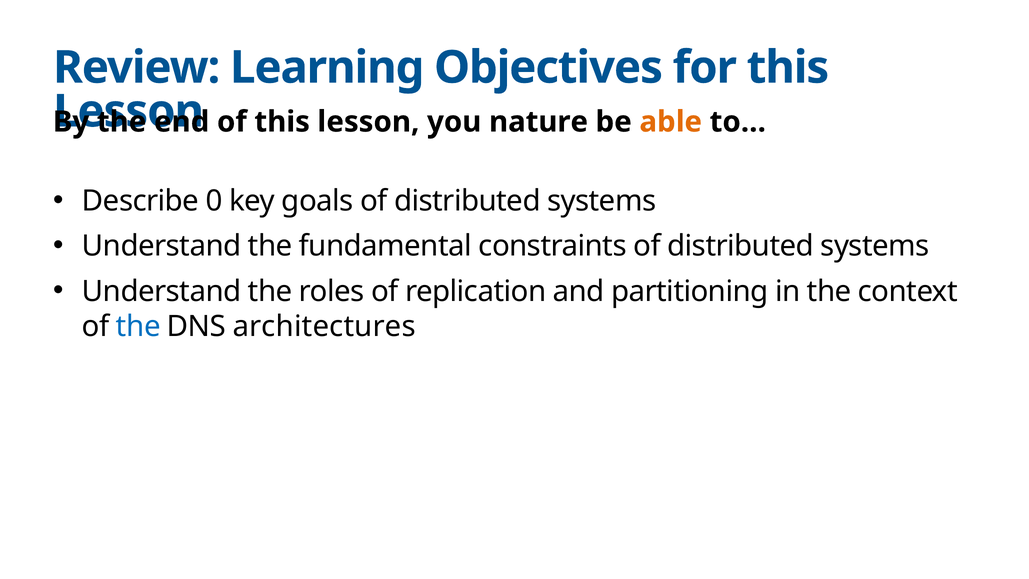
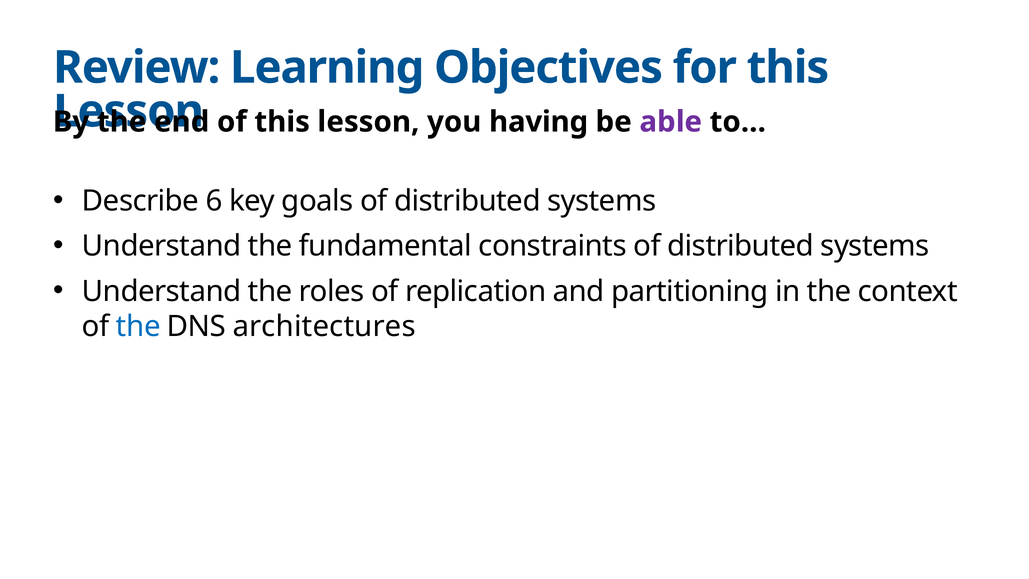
nature: nature -> having
able colour: orange -> purple
0: 0 -> 6
